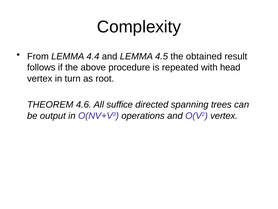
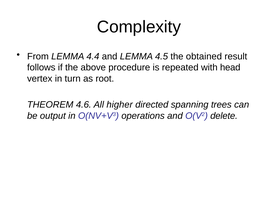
suffice: suffice -> higher
O(V2 vertex: vertex -> delete
